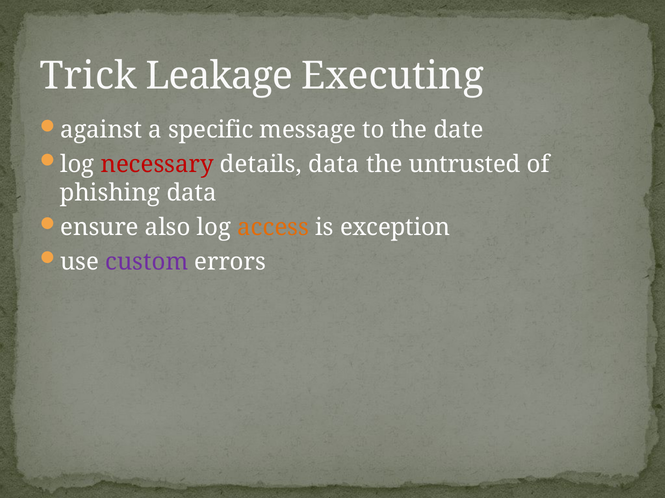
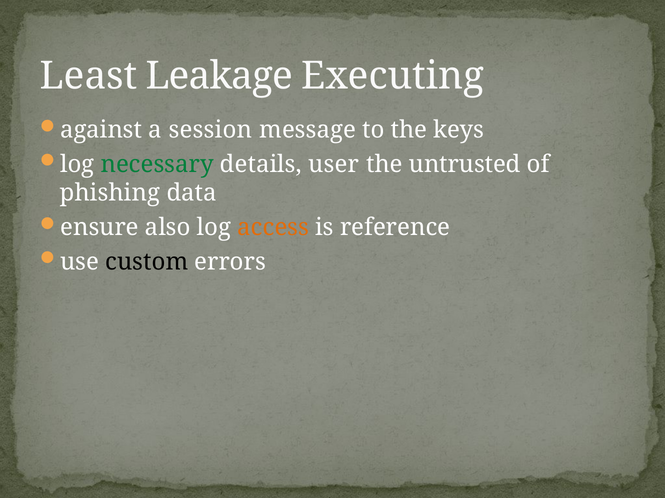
Trick: Trick -> Least
specific: specific -> session
date: date -> keys
necessary colour: red -> green
details data: data -> user
exception: exception -> reference
custom colour: purple -> black
